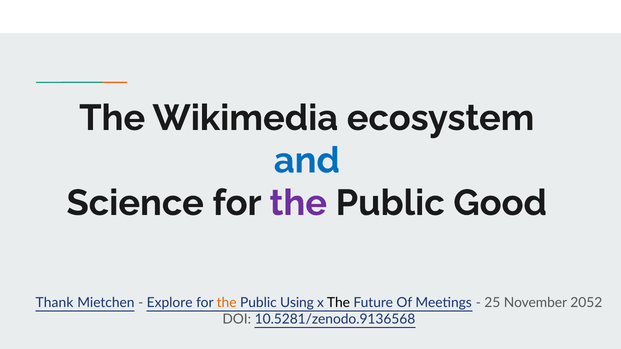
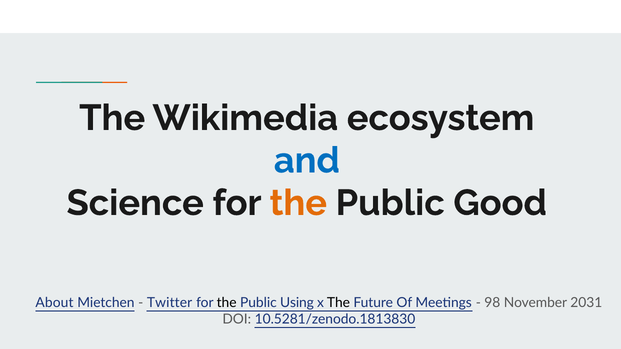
the at (298, 203) colour: purple -> orange
Thank: Thank -> About
Explore: Explore -> Twitter
the at (227, 303) colour: orange -> black
25: 25 -> 98
2052: 2052 -> 2031
10.5281/zenodo.9136568: 10.5281/zenodo.9136568 -> 10.5281/zenodo.1813830
